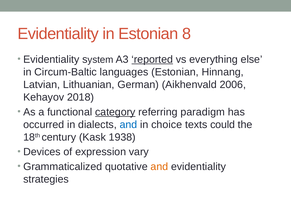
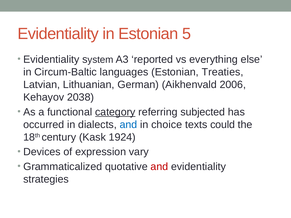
8: 8 -> 5
reported underline: present -> none
Hinnang: Hinnang -> Treaties
2018: 2018 -> 2038
paradigm: paradigm -> subjected
1938: 1938 -> 1924
and at (159, 167) colour: orange -> red
